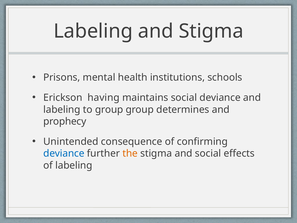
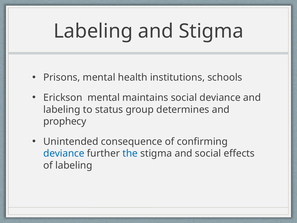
having at (104, 98): having -> mental
to group: group -> status
the colour: orange -> blue
